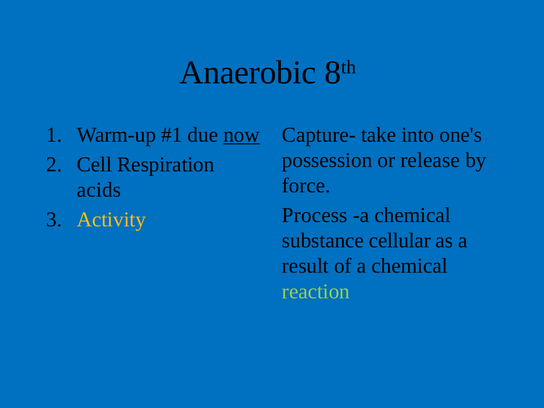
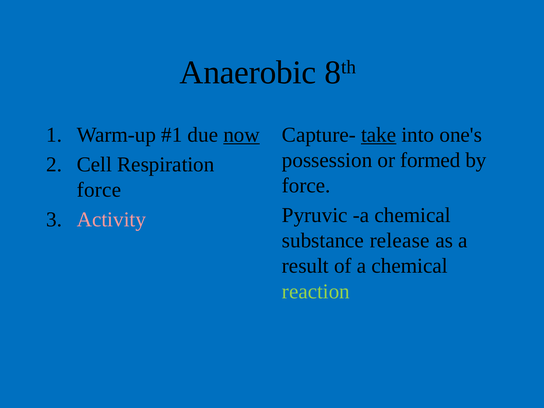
take underline: none -> present
release: release -> formed
acids at (99, 190): acids -> force
Process: Process -> Pyruvic
Activity colour: yellow -> pink
cellular: cellular -> release
